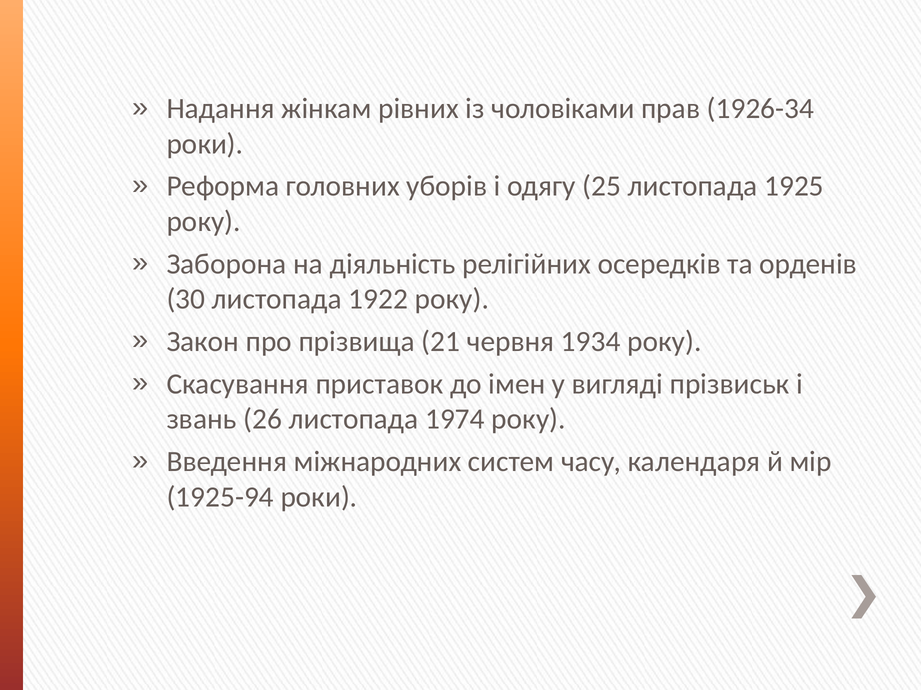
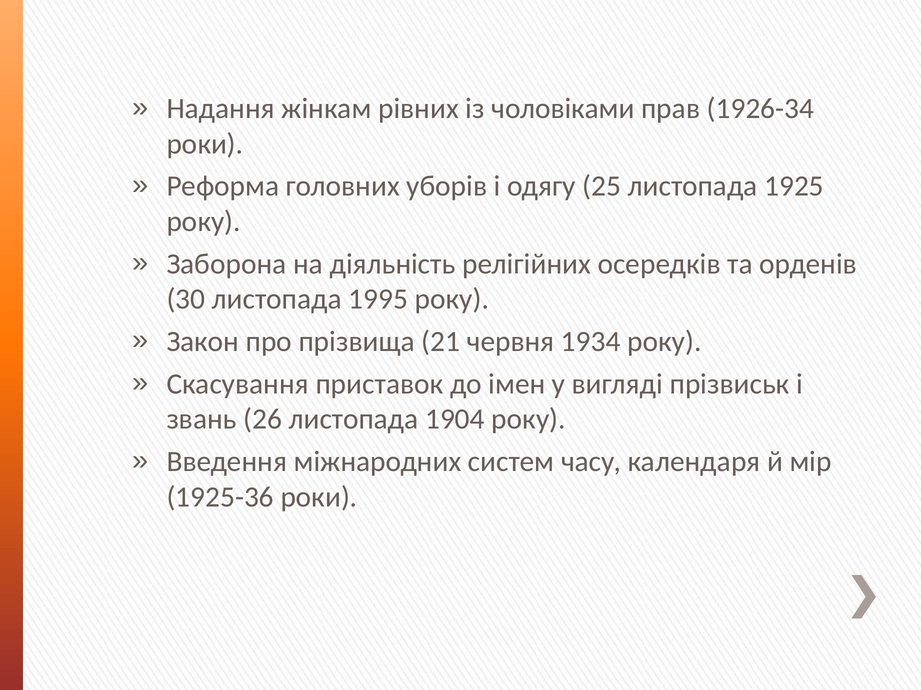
1922: 1922 -> 1995
1974: 1974 -> 1904
1925-94: 1925-94 -> 1925-36
